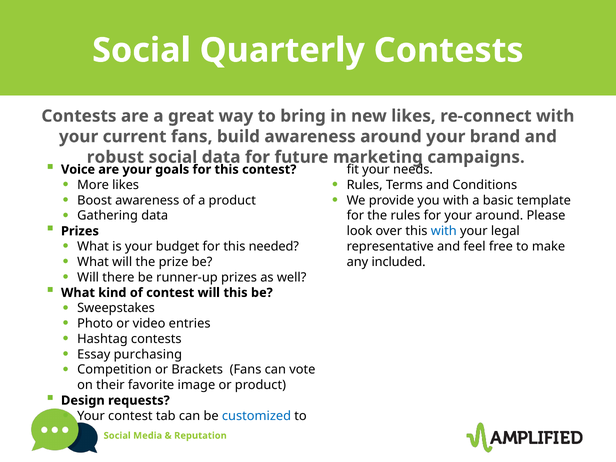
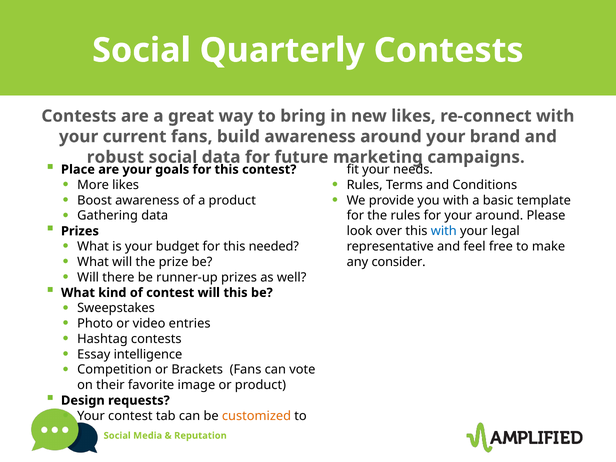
Voice: Voice -> Place
included: included -> consider
purchasing: purchasing -> intelligence
customized colour: blue -> orange
